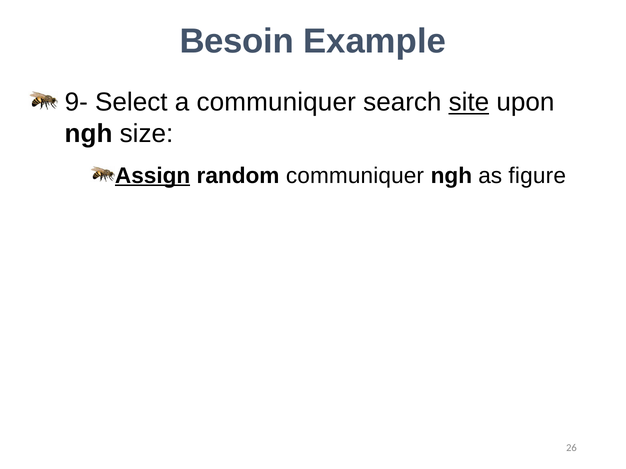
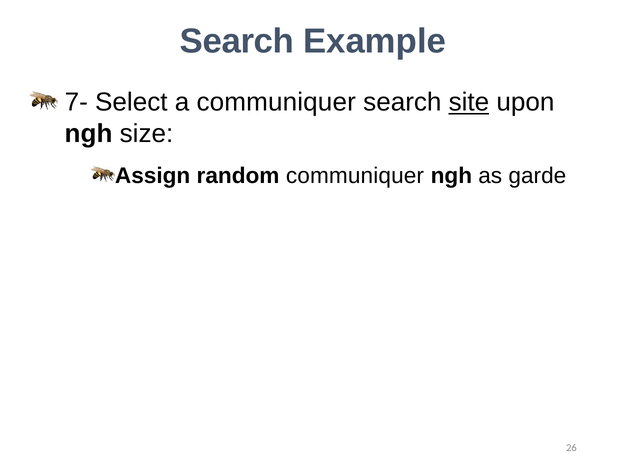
Besoin at (237, 42): Besoin -> Search
9-: 9- -> 7-
Assign underline: present -> none
figure: figure -> garde
